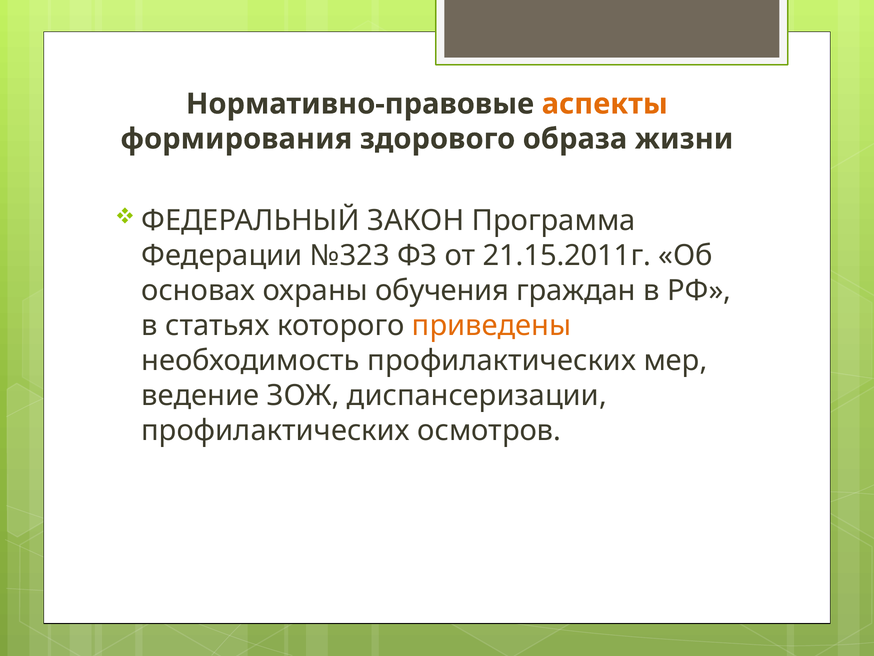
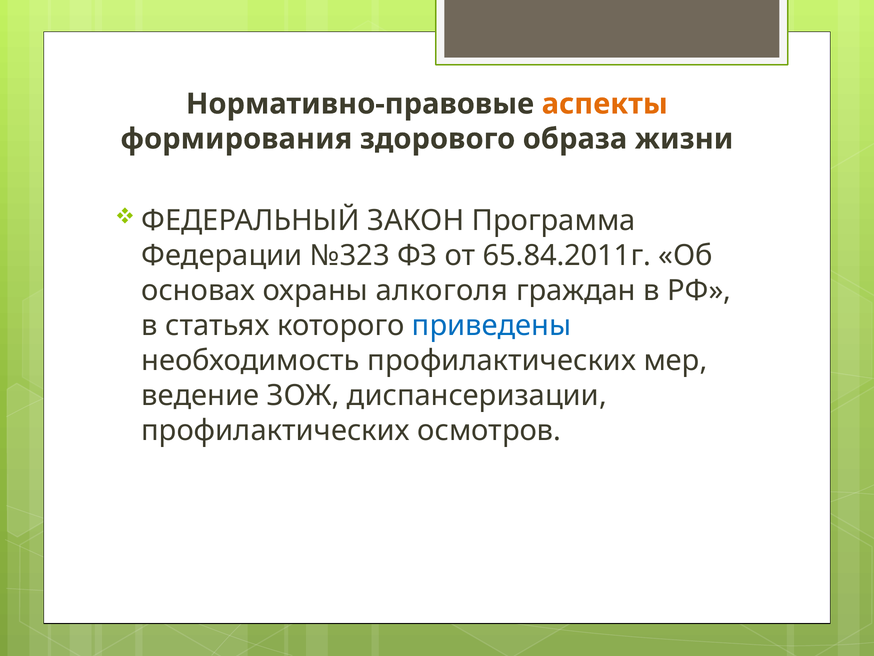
21.15.2011г: 21.15.2011г -> 65.84.2011г
обучения: обучения -> алкоголя
приведены colour: orange -> blue
